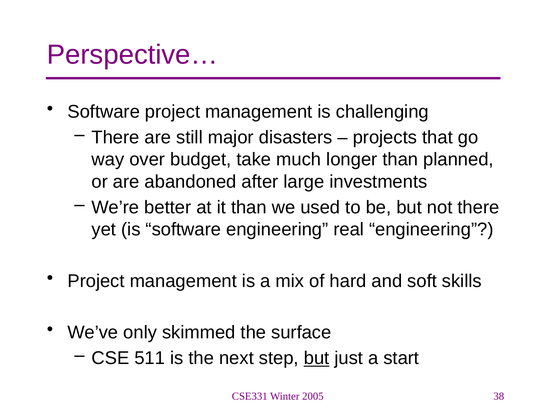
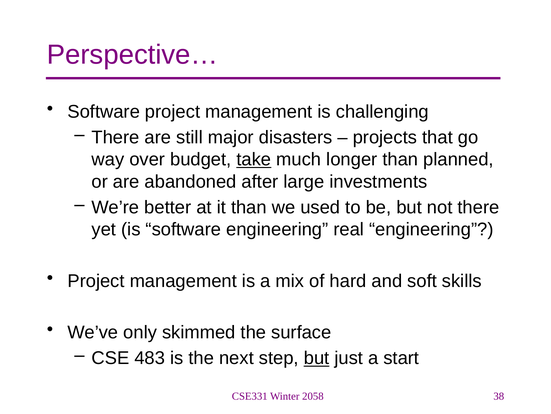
take underline: none -> present
511: 511 -> 483
2005: 2005 -> 2058
